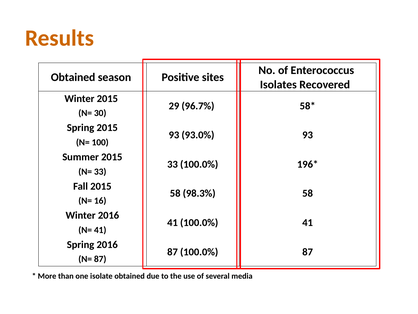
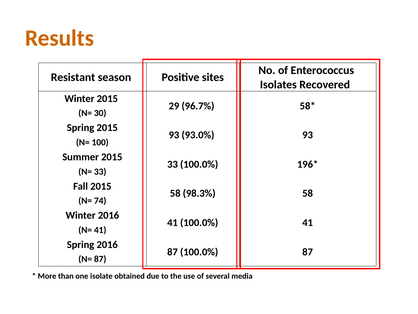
Obtained at (73, 77): Obtained -> Resistant
16: 16 -> 74
